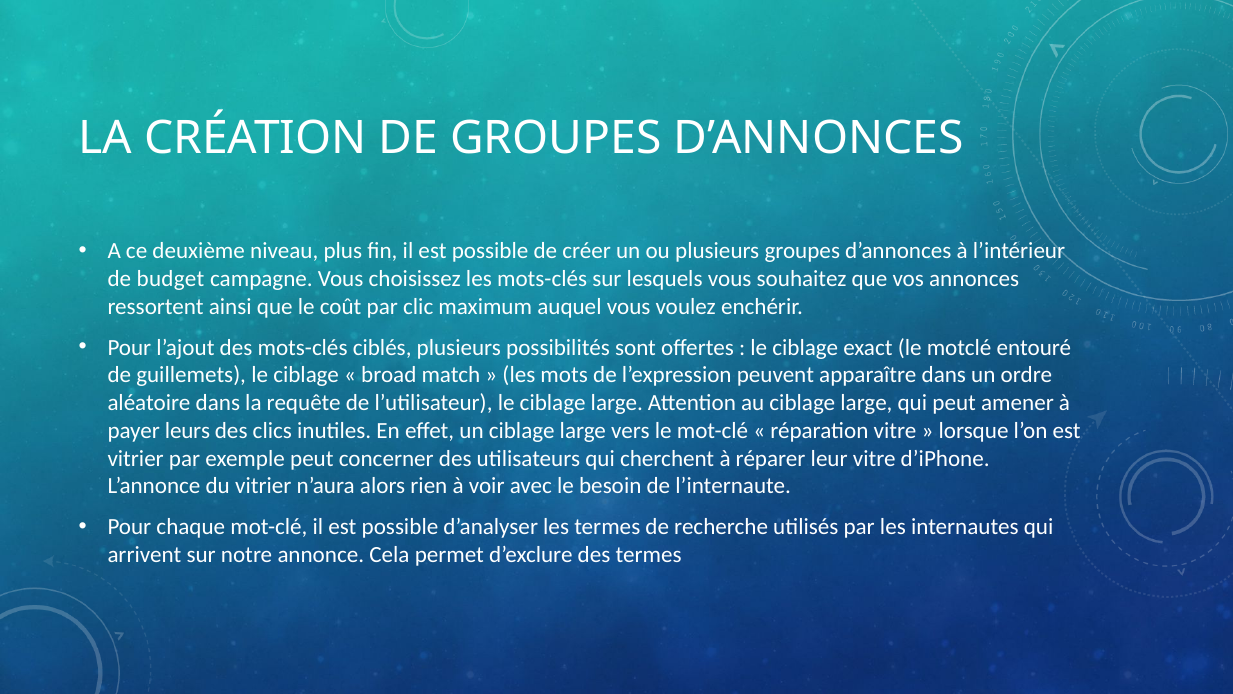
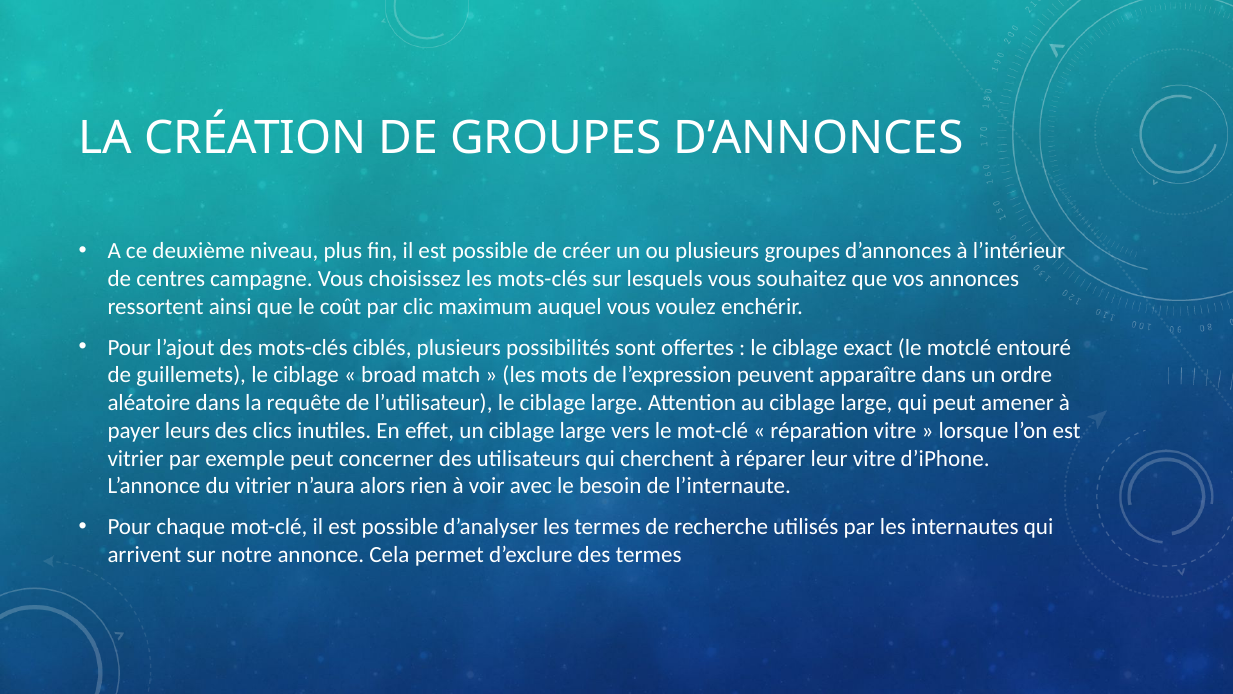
budget: budget -> centres
